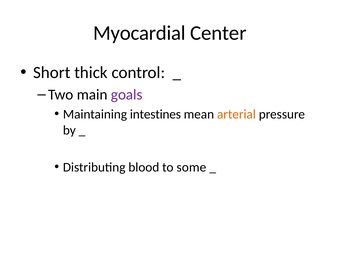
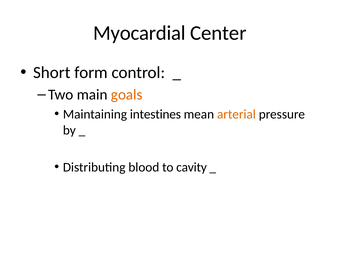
thick: thick -> form
goals colour: purple -> orange
some: some -> cavity
